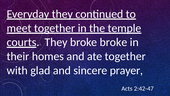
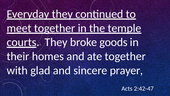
broke broke: broke -> goods
